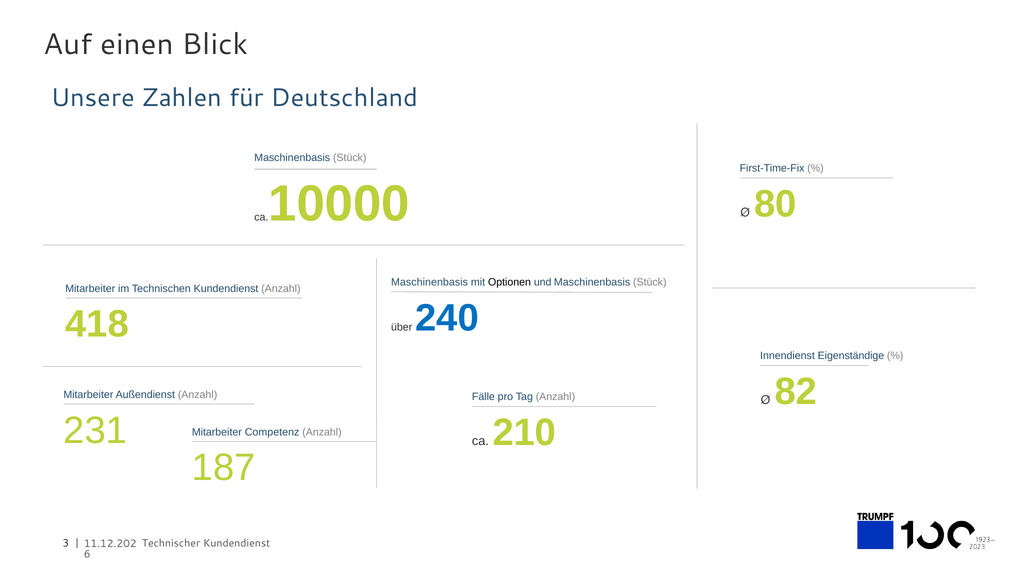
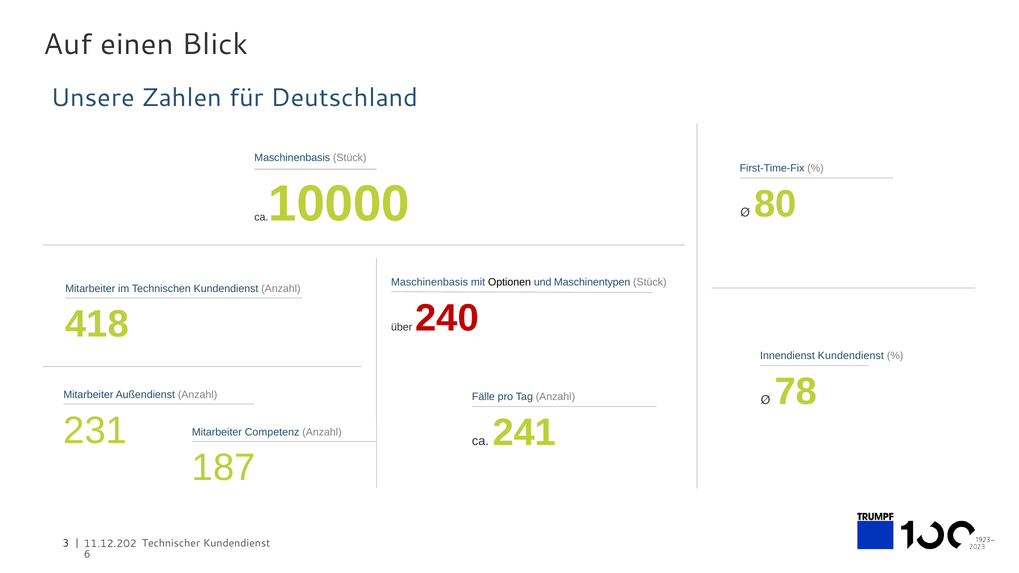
und Maschinenbasis: Maschinenbasis -> Maschinentypen
240 colour: blue -> red
Innendienst Eigenständige: Eigenständige -> Kundendienst
82: 82 -> 78
210: 210 -> 241
